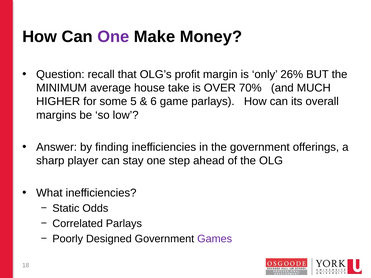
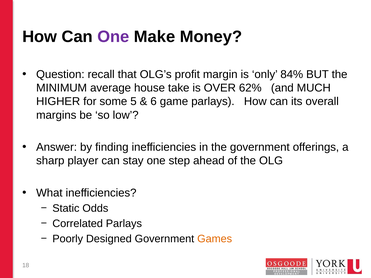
26%: 26% -> 84%
70%: 70% -> 62%
Games colour: purple -> orange
